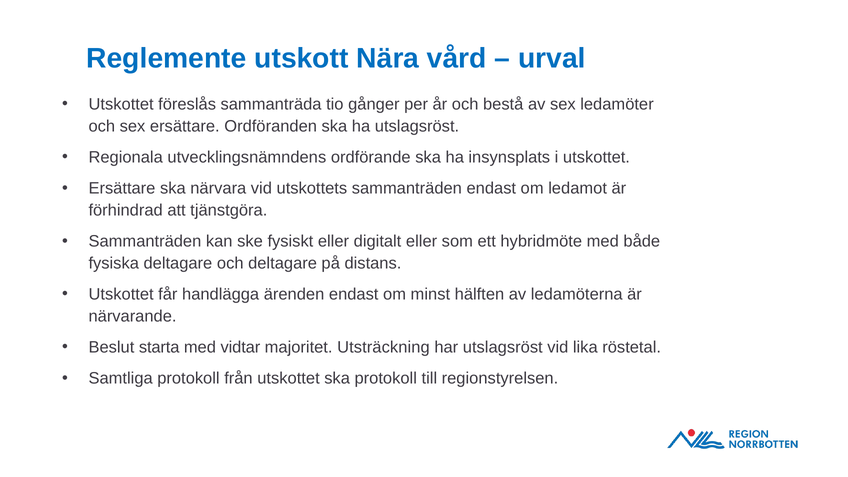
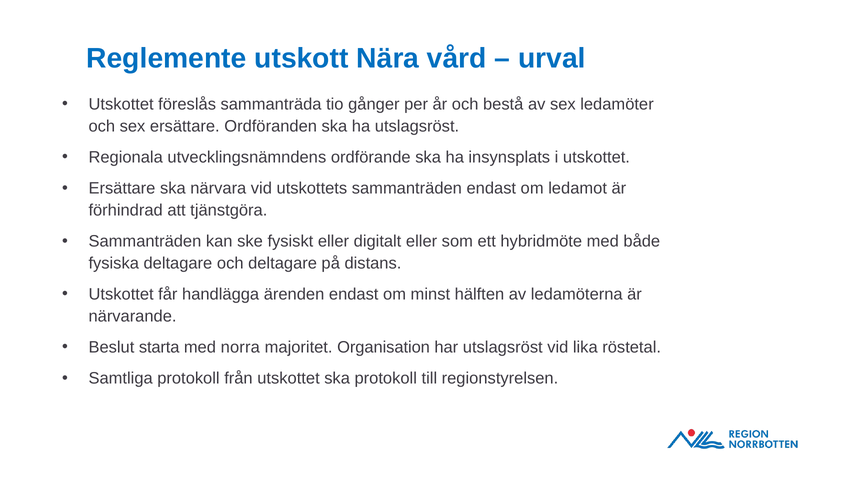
vidtar: vidtar -> norra
Utsträckning: Utsträckning -> Organisation
